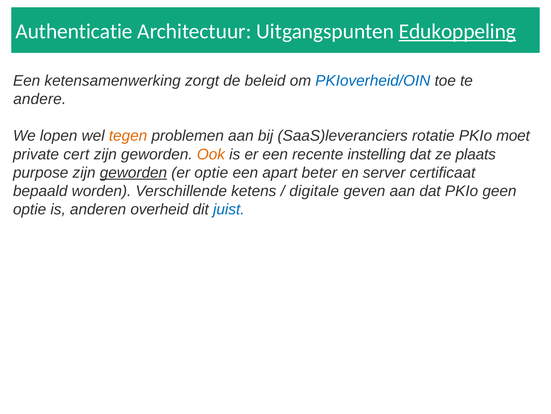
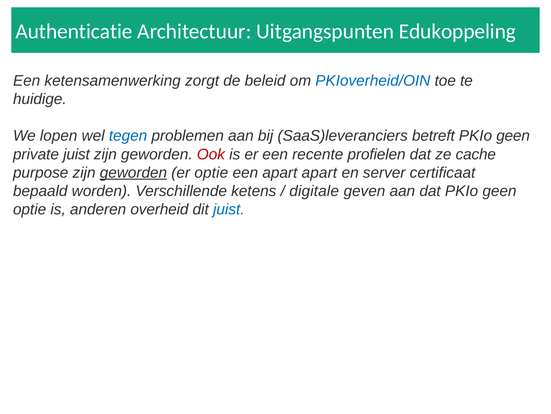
Edukoppeling underline: present -> none
andere: andere -> huidige
tegen colour: orange -> blue
rotatie: rotatie -> betreft
moet at (513, 136): moet -> geen
private cert: cert -> juist
Ook colour: orange -> red
instelling: instelling -> profielen
plaats: plaats -> cache
apart beter: beter -> apart
